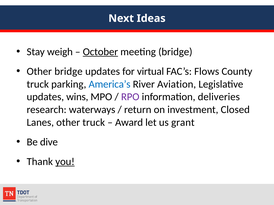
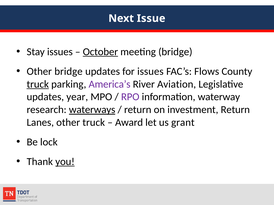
Ideas: Ideas -> Issue
Stay weigh: weigh -> issues
for virtual: virtual -> issues
truck at (38, 84) underline: none -> present
America’s colour: blue -> purple
wins: wins -> year
deliveries: deliveries -> waterway
waterways underline: none -> present
investment Closed: Closed -> Return
dive: dive -> lock
